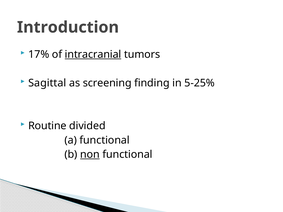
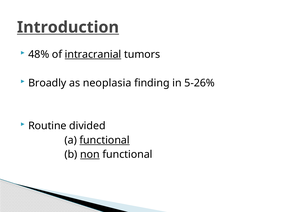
Introduction underline: none -> present
17%: 17% -> 48%
Sagittal: Sagittal -> Broadly
screening: screening -> neoplasia
5-25%: 5-25% -> 5-26%
functional at (105, 140) underline: none -> present
